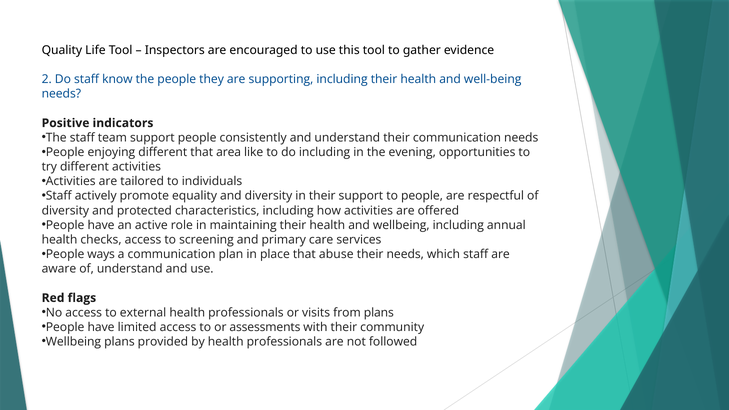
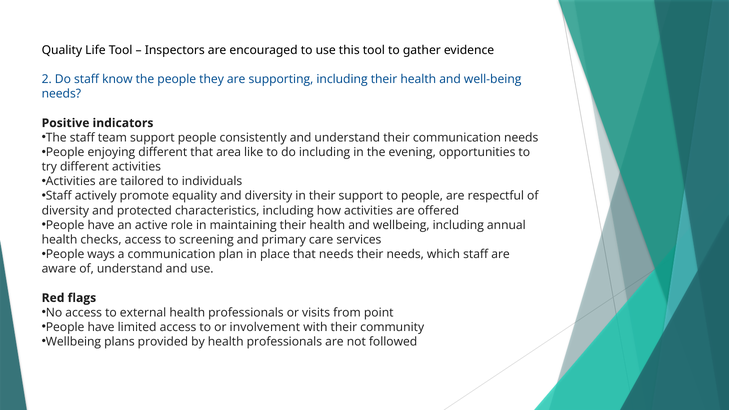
that abuse: abuse -> needs
from plans: plans -> point
assessments: assessments -> involvement
